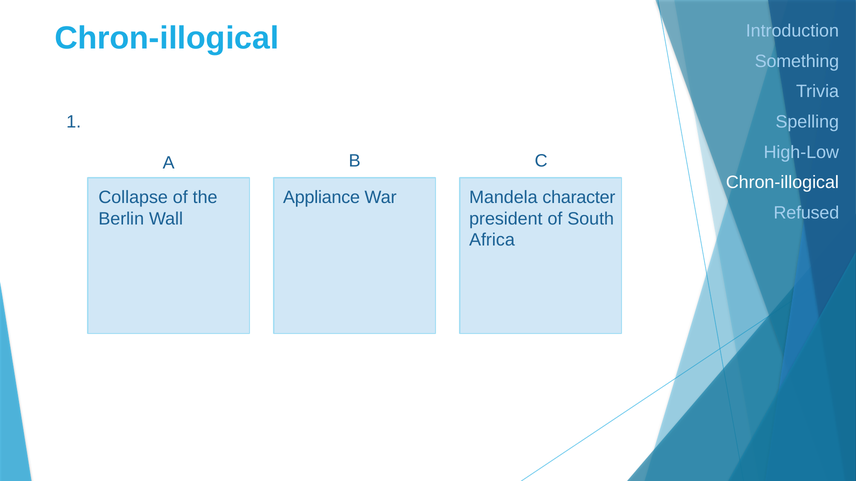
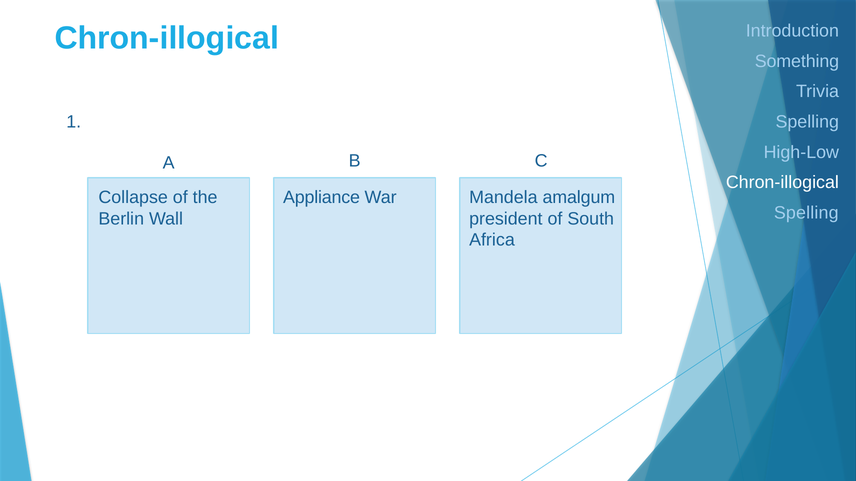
character: character -> amalgum
Refused at (806, 213): Refused -> Spelling
